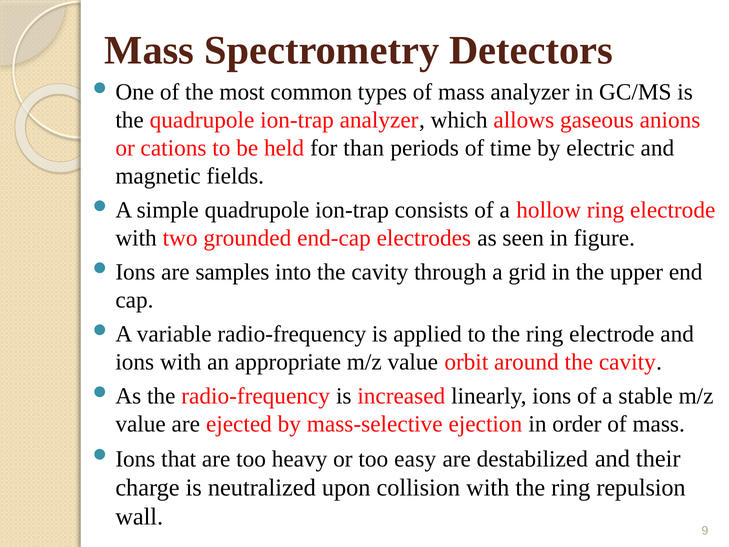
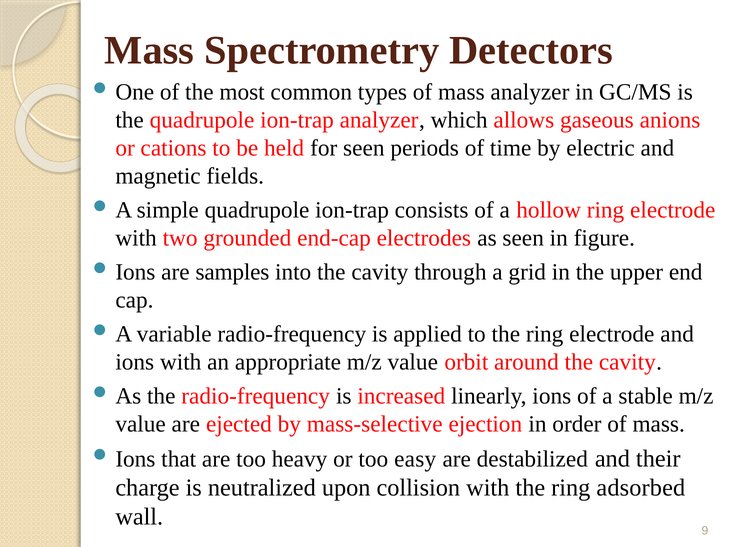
for than: than -> seen
repulsion: repulsion -> adsorbed
